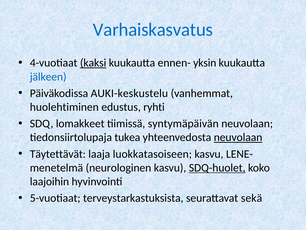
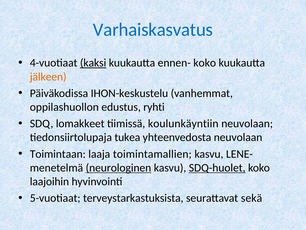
ennen- yksin: yksin -> koko
jälkeen colour: blue -> orange
AUKI-keskustelu: AUKI-keskustelu -> IHON-keskustelu
huolehtiminen: huolehtiminen -> oppilashuollon
syntymäpäivän: syntymäpäivän -> koulunkäyntiin
neuvolaan at (238, 137) underline: present -> none
Täytettävät: Täytettävät -> Toimintaan
luokkatasoiseen: luokkatasoiseen -> toimintamallien
neurologinen underline: none -> present
